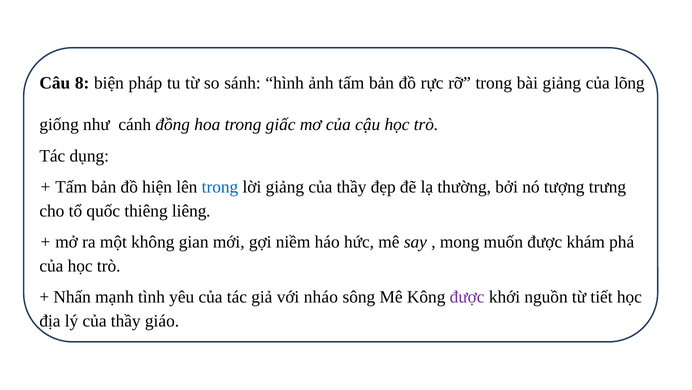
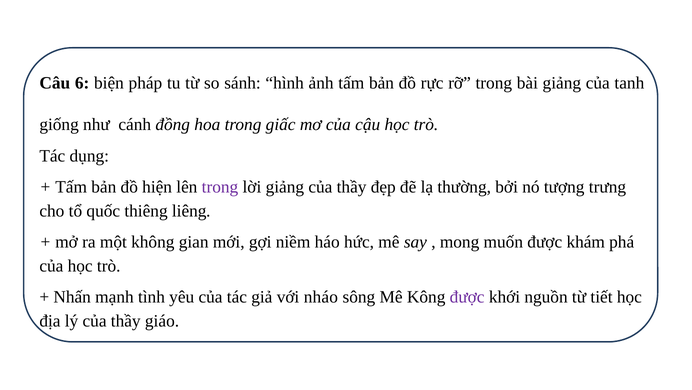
8: 8 -> 6
lõng: lõng -> tanh
trong at (220, 187) colour: blue -> purple
